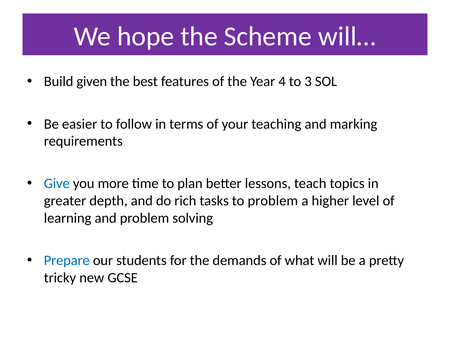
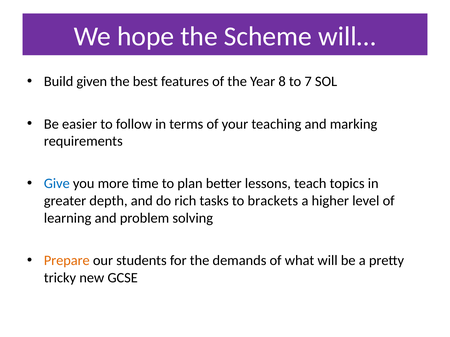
4: 4 -> 8
3: 3 -> 7
to problem: problem -> brackets
Prepare colour: blue -> orange
